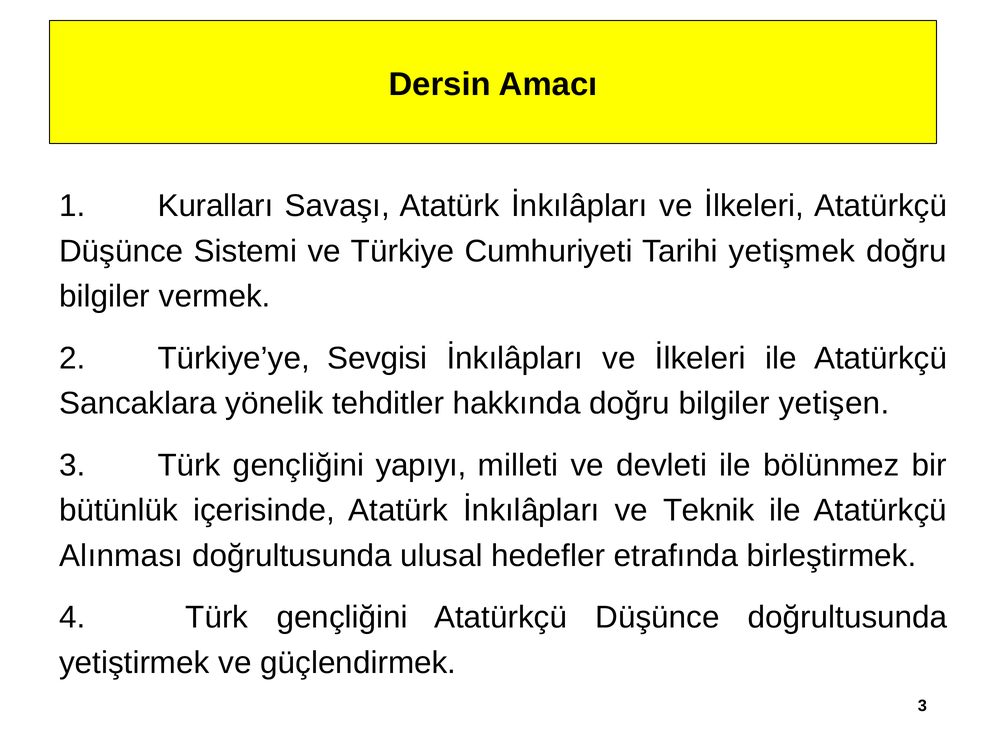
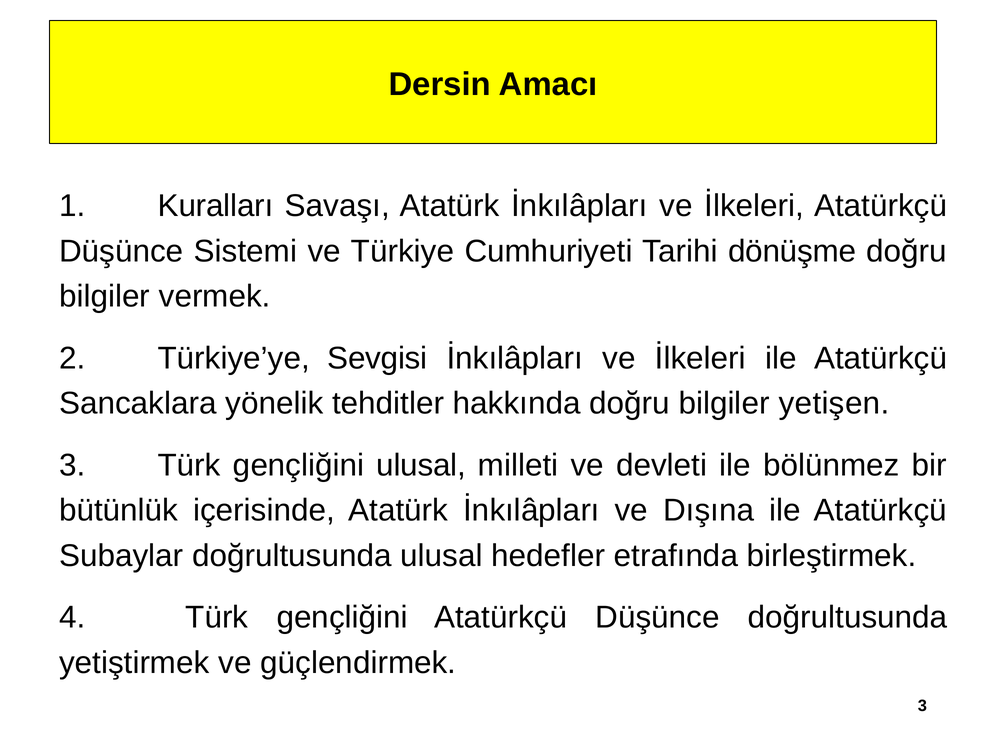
yetişmek: yetişmek -> dönüşme
gençliğini yapıyı: yapıyı -> ulusal
Teknik: Teknik -> Dışına
Alınması: Alınması -> Subaylar
